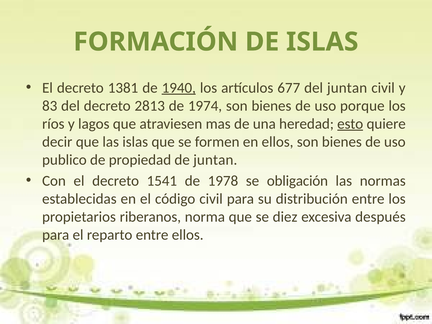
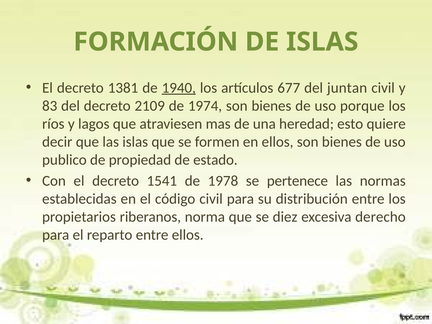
2813: 2813 -> 2109
esto underline: present -> none
de juntan: juntan -> estado
obligación: obligación -> pertenece
después: después -> derecho
